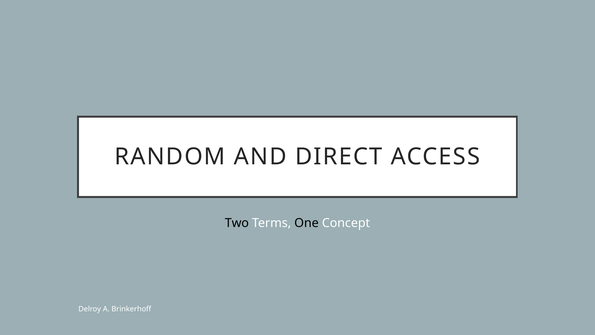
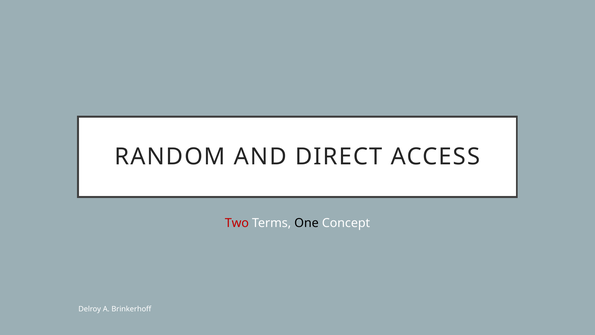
Two colour: black -> red
